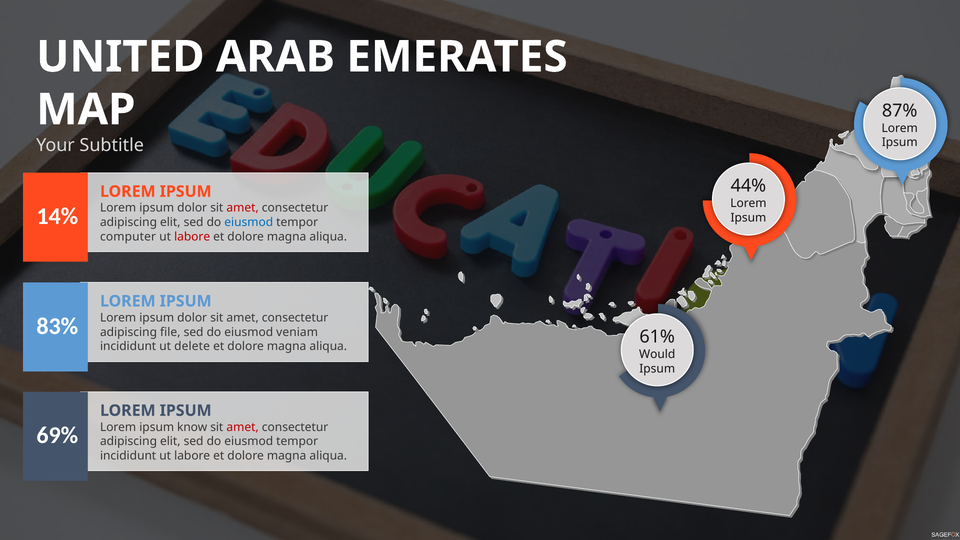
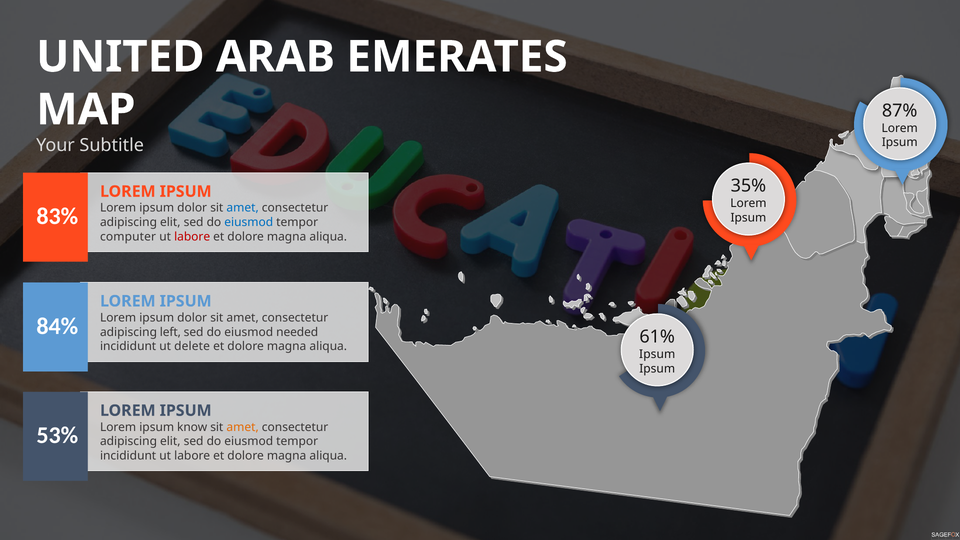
44%: 44% -> 35%
amet at (243, 208) colour: red -> blue
14%: 14% -> 83%
83%: 83% -> 84%
file: file -> left
veniam: veniam -> needed
Would at (657, 354): Would -> Ipsum
amet at (243, 427) colour: red -> orange
69%: 69% -> 53%
